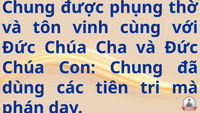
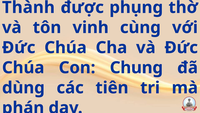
Chung at (29, 7): Chung -> Thành
